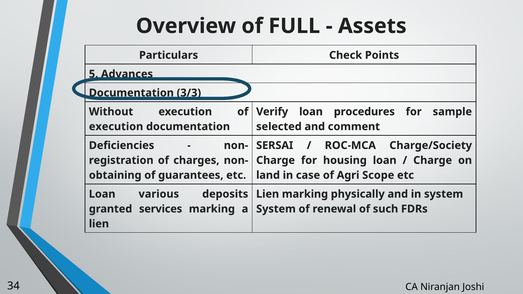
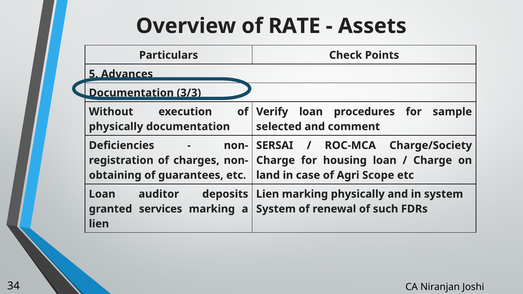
FULL: FULL -> RATE
execution at (116, 127): execution -> physically
various: various -> auditor
